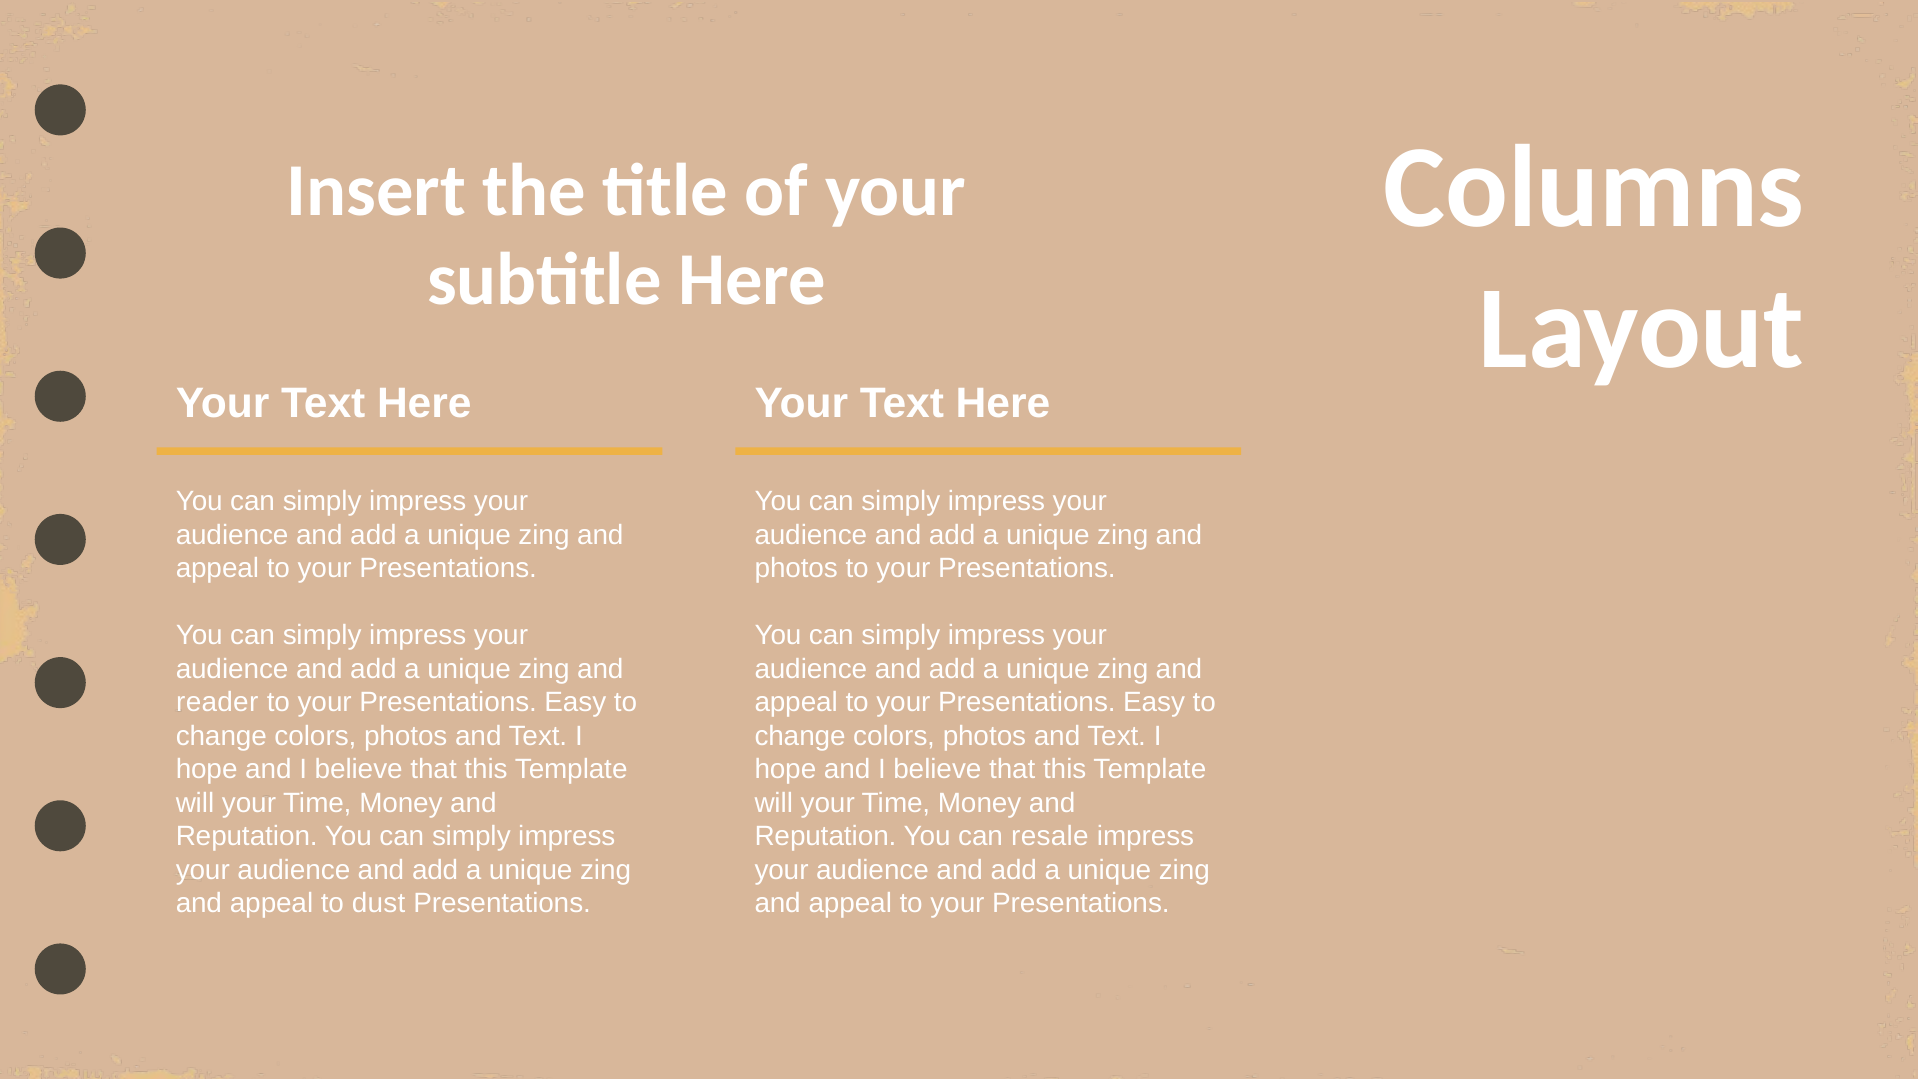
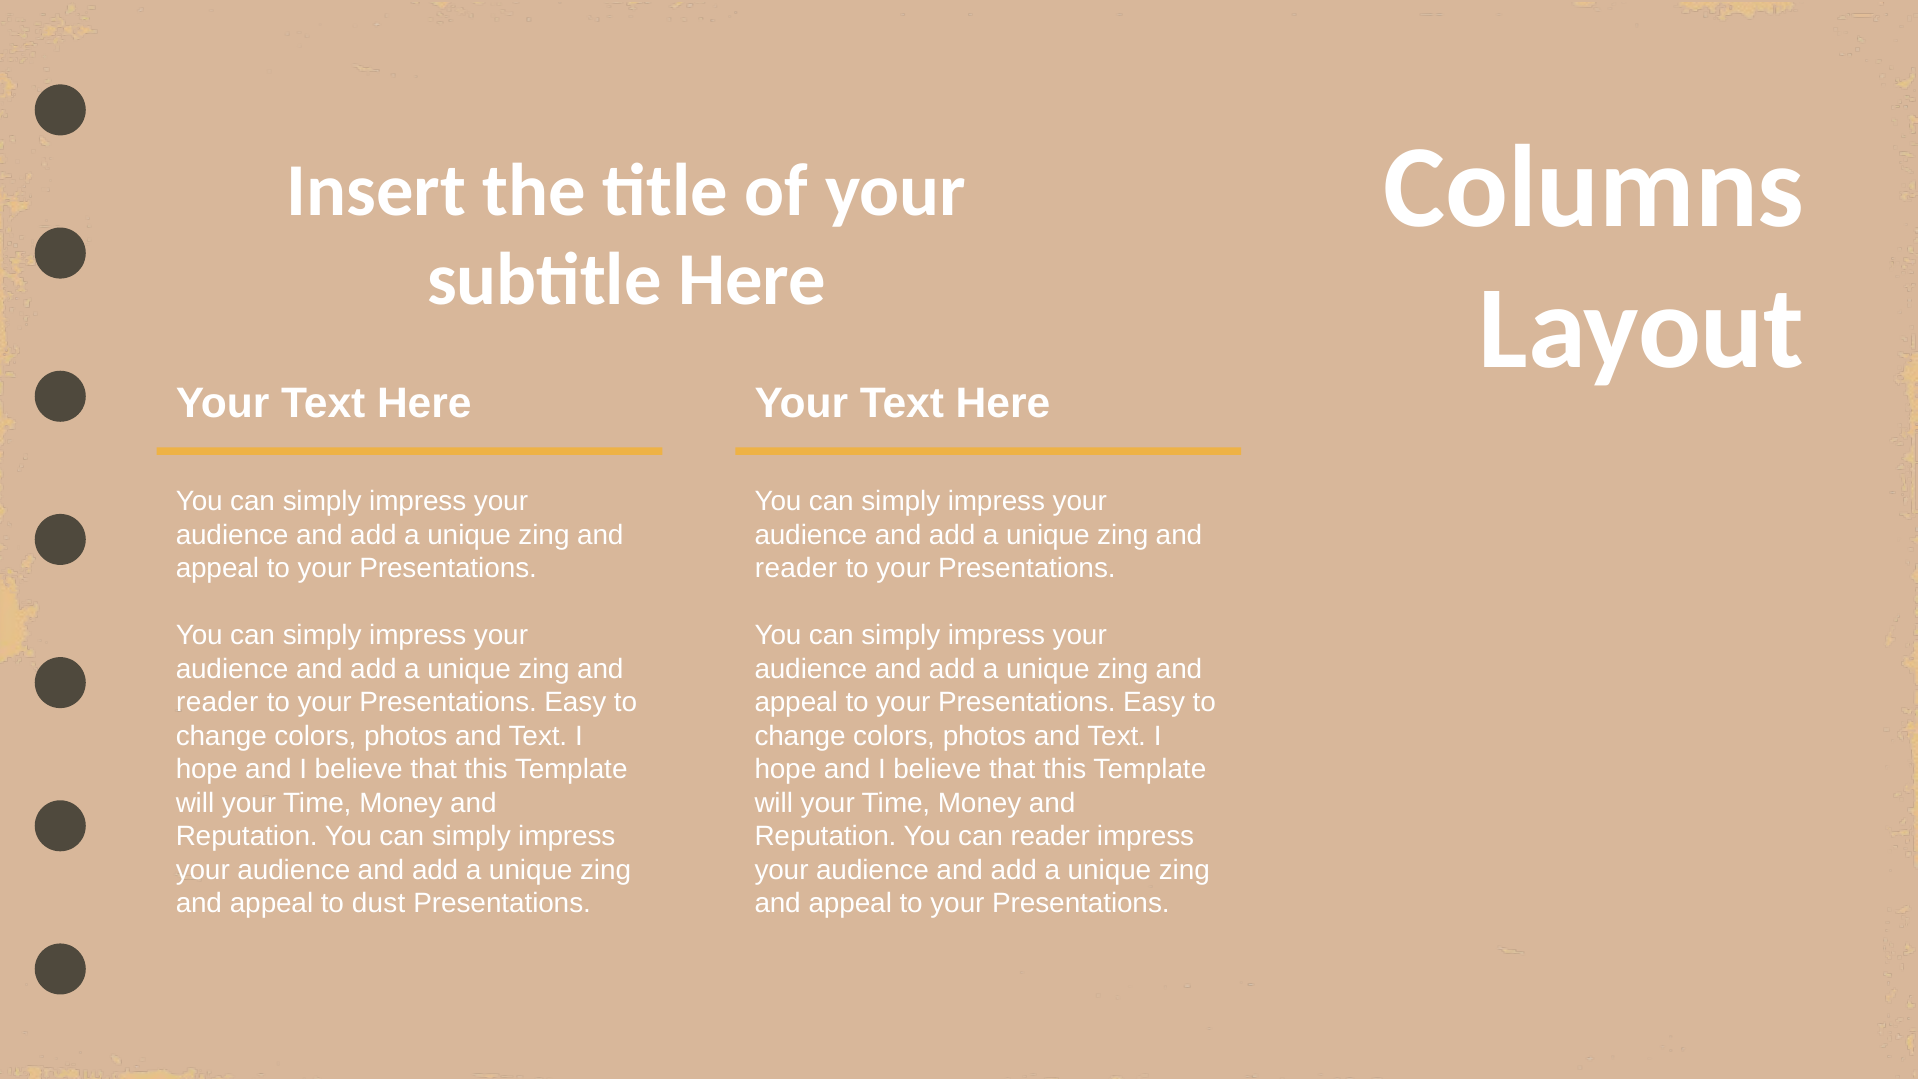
photos at (796, 568): photos -> reader
can resale: resale -> reader
